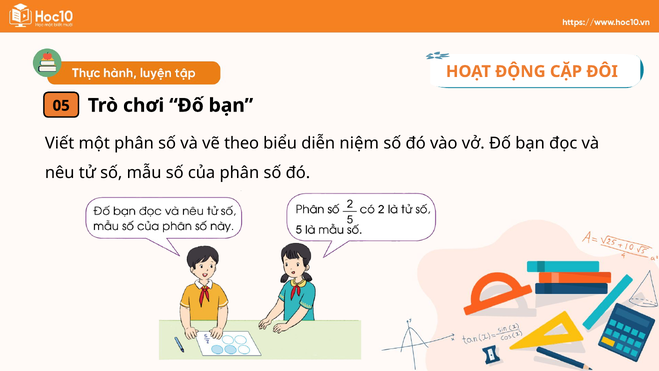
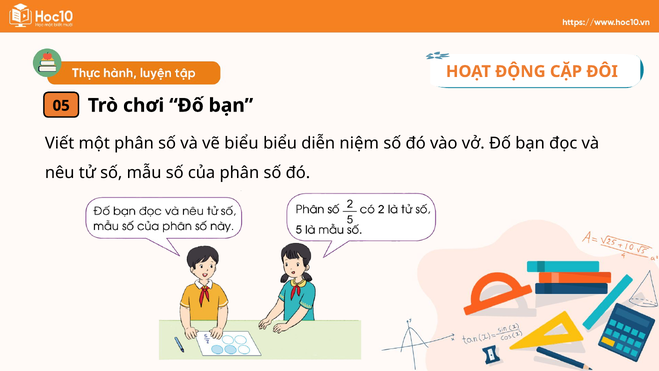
vẽ theo: theo -> biểu
